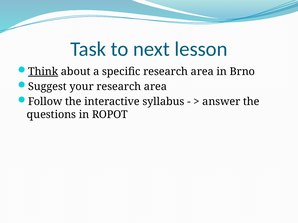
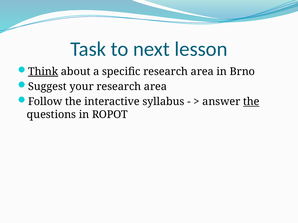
the at (251, 102) underline: none -> present
